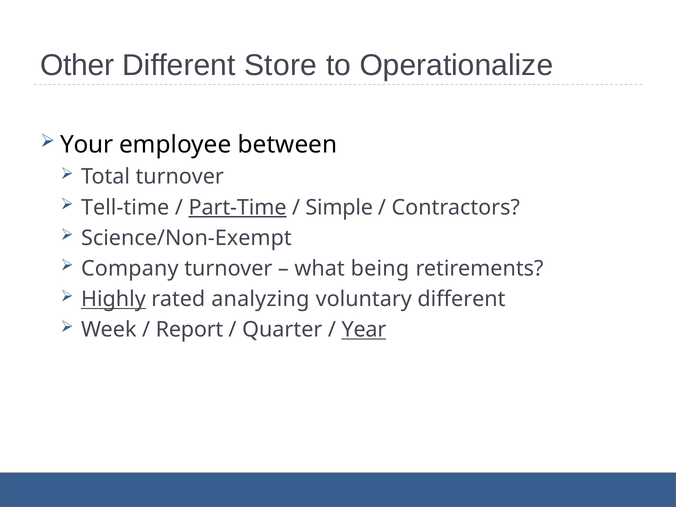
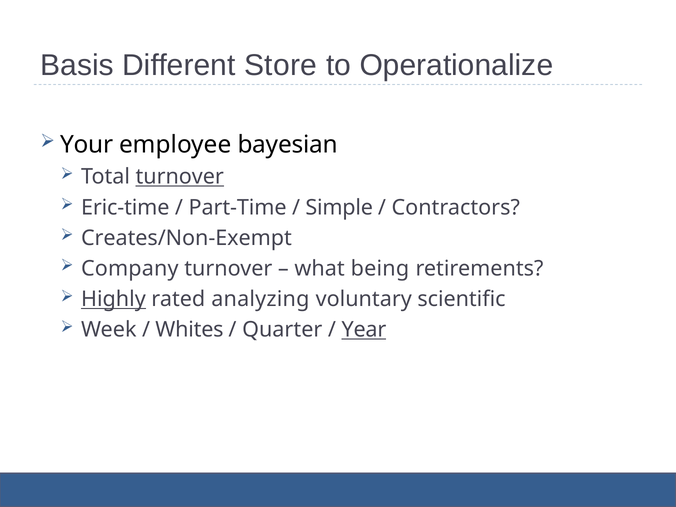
Other: Other -> Basis
between: between -> bayesian
turnover at (180, 177) underline: none -> present
Tell-time: Tell-time -> Eric-time
Part-Time underline: present -> none
Science/Non-Exempt: Science/Non-Exempt -> Creates/Non-Exempt
voluntary different: different -> scientific
Report: Report -> Whites
